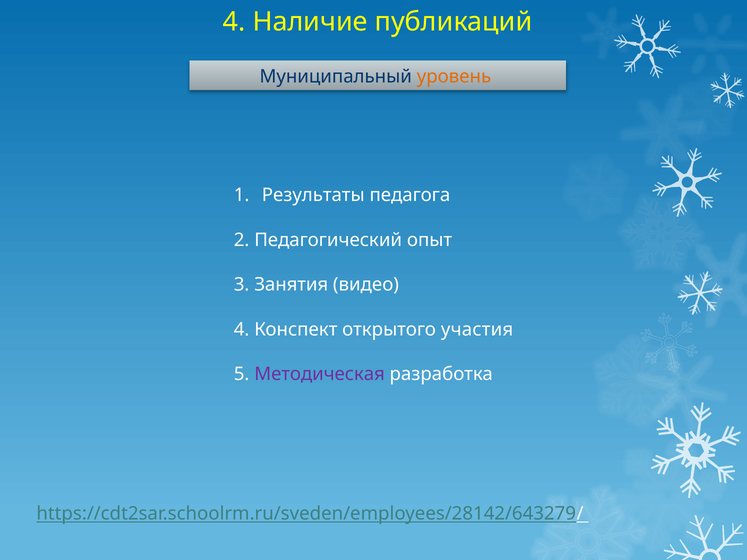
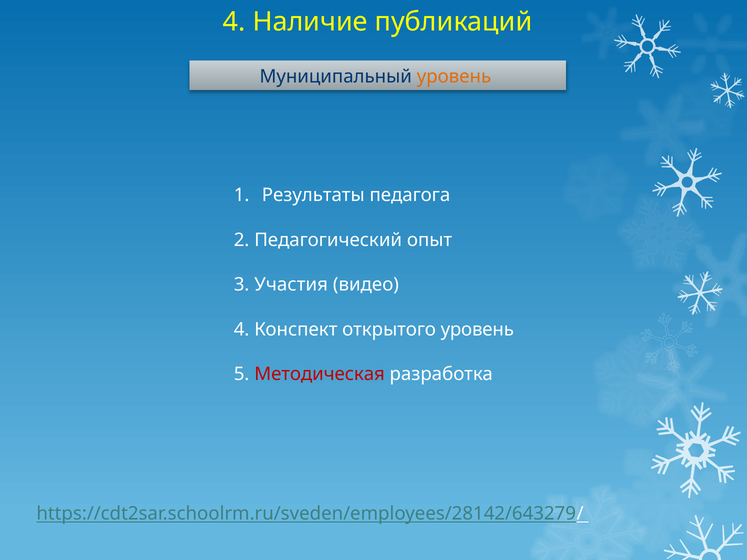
Занятия: Занятия -> Участия
открытого участия: участия -> уровень
Методическая colour: purple -> red
